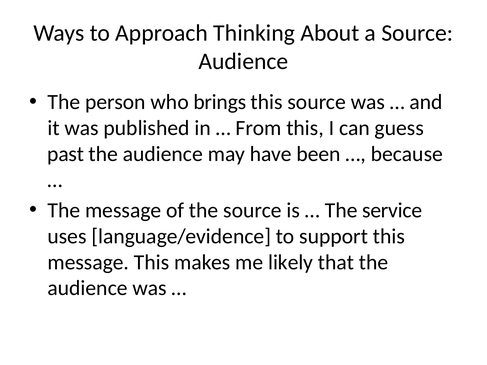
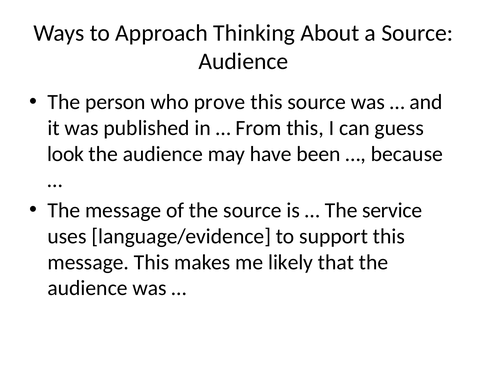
brings: brings -> prove
past: past -> look
